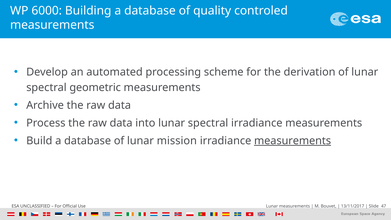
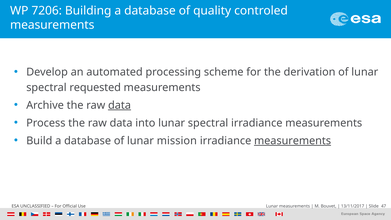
6000: 6000 -> 7206
geometric: geometric -> requested
data at (120, 105) underline: none -> present
